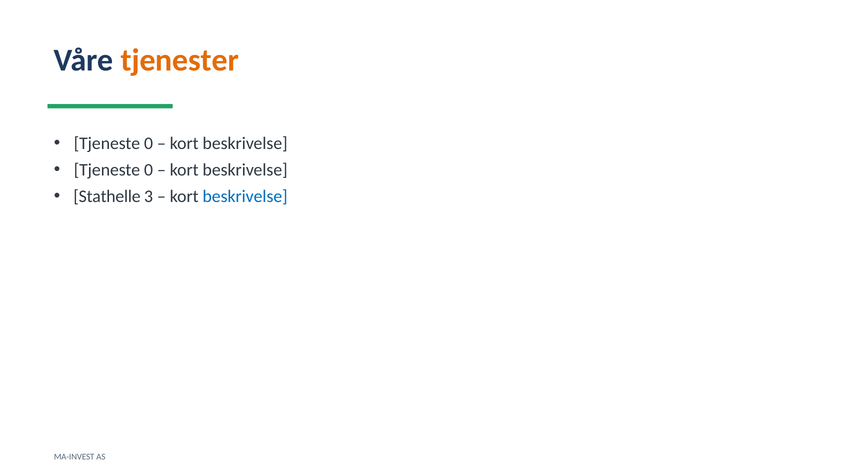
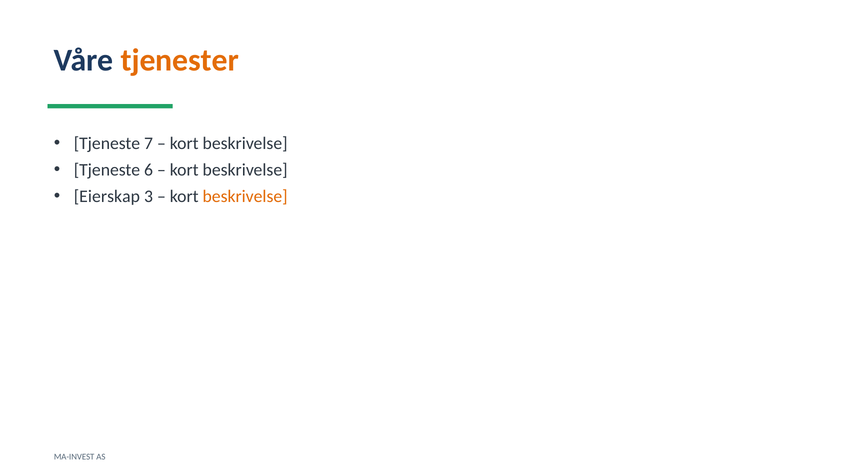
0 at (148, 143): 0 -> 7
0 at (148, 170): 0 -> 6
Stathelle: Stathelle -> Eierskap
beskrivelse at (245, 196) colour: blue -> orange
